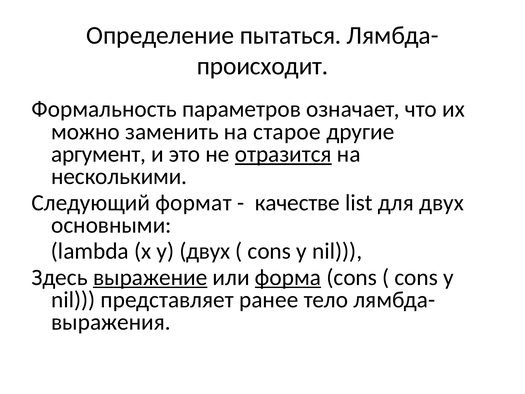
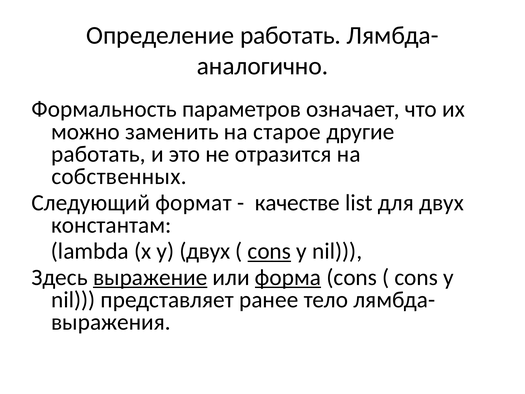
Определение пытаться: пытаться -> работать
происходит: происходит -> аналогично
аргумент at (99, 154): аргумент -> работать
отразится underline: present -> none
несколькими: несколькими -> собственных
основными: основными -> константам
cons at (269, 251) underline: none -> present
